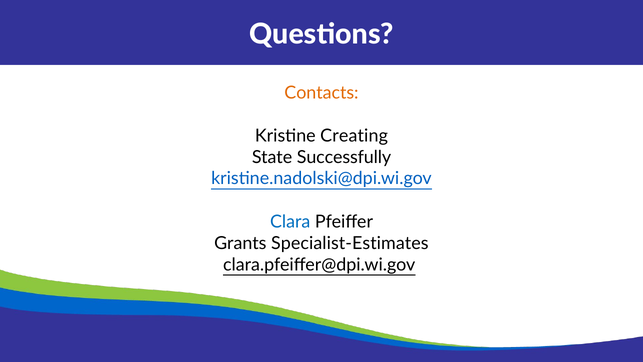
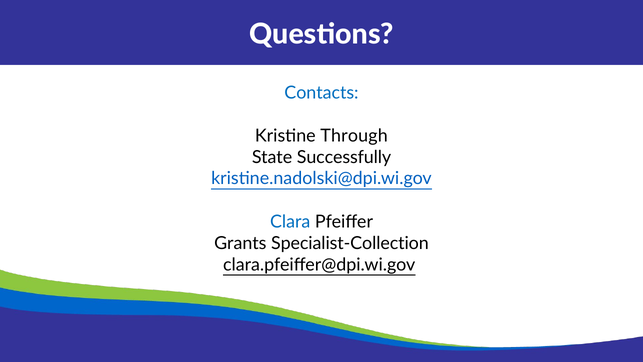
Contacts colour: orange -> blue
Creating: Creating -> Through
Specialist-Estimates: Specialist-Estimates -> Specialist-Collection
